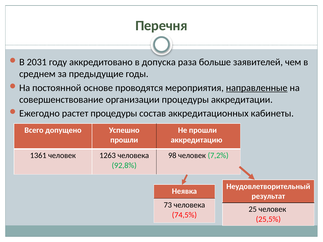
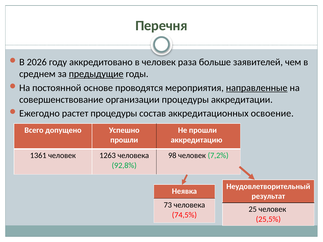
2031: 2031 -> 2026
в допуска: допуска -> человек
предыдущие underline: none -> present
кабинеты: кабинеты -> освоение
